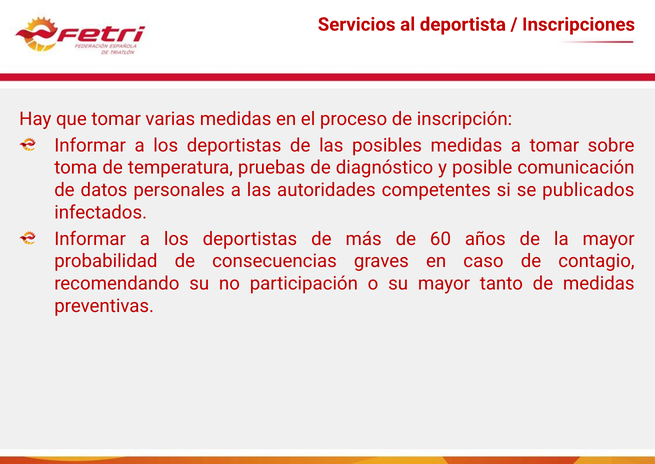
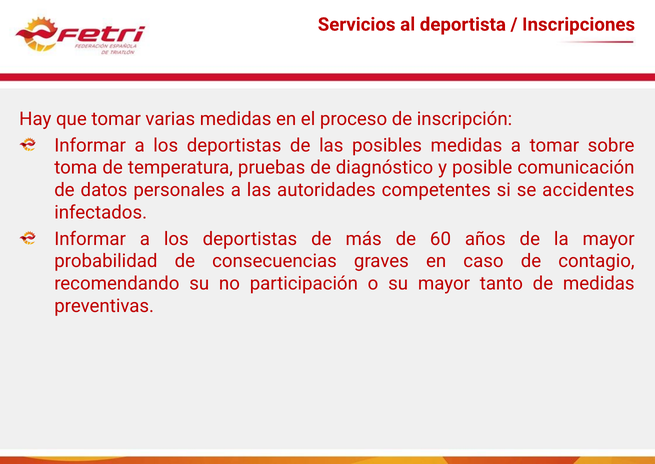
publicados: publicados -> accidentes
